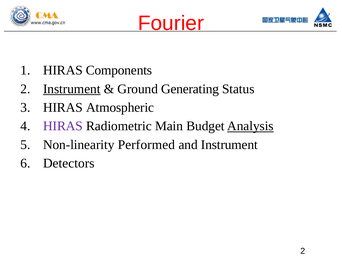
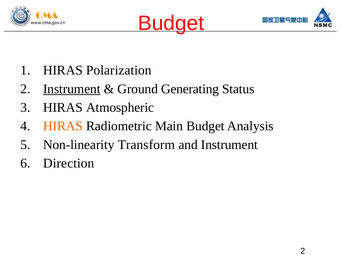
Fourier at (171, 23): Fourier -> Budget
Components: Components -> Polarization
HIRAS at (63, 126) colour: purple -> orange
Analysis underline: present -> none
Performed: Performed -> Transform
Detectors: Detectors -> Direction
